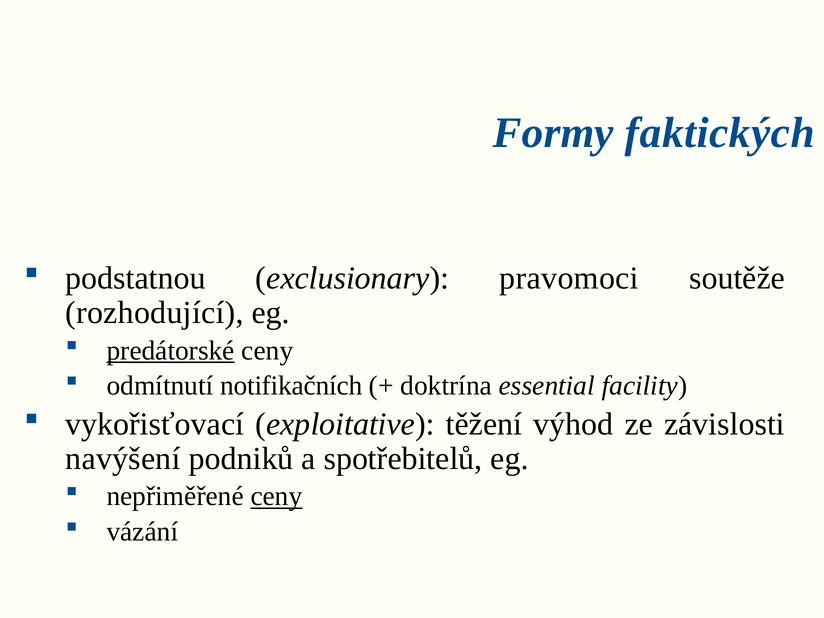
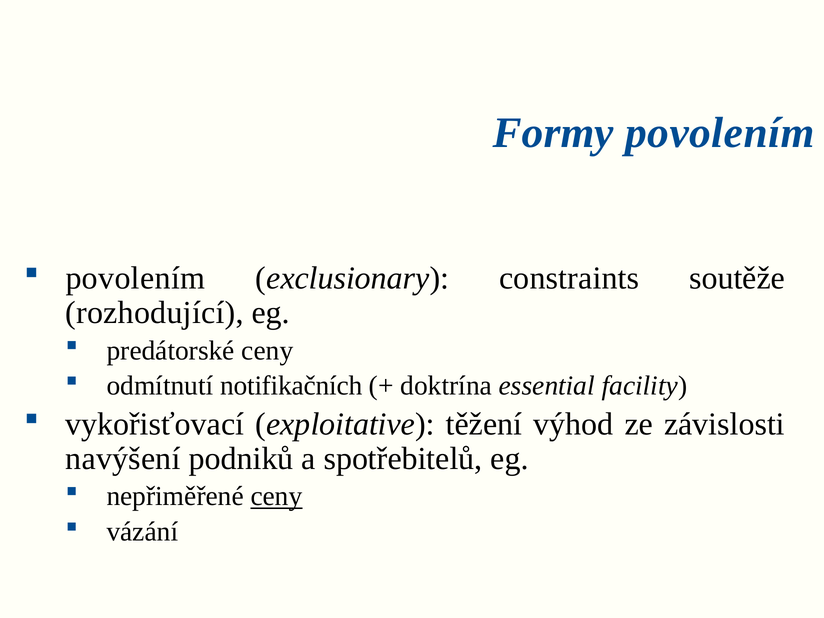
Formy faktických: faktických -> povolením
podstatnou at (136, 278): podstatnou -> povolením
pravomoci: pravomoci -> constraints
predátorské underline: present -> none
